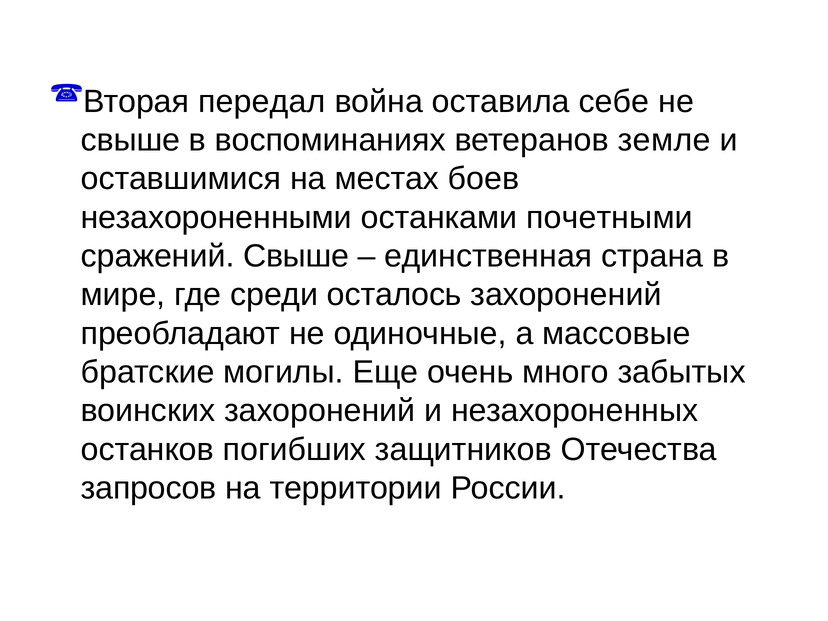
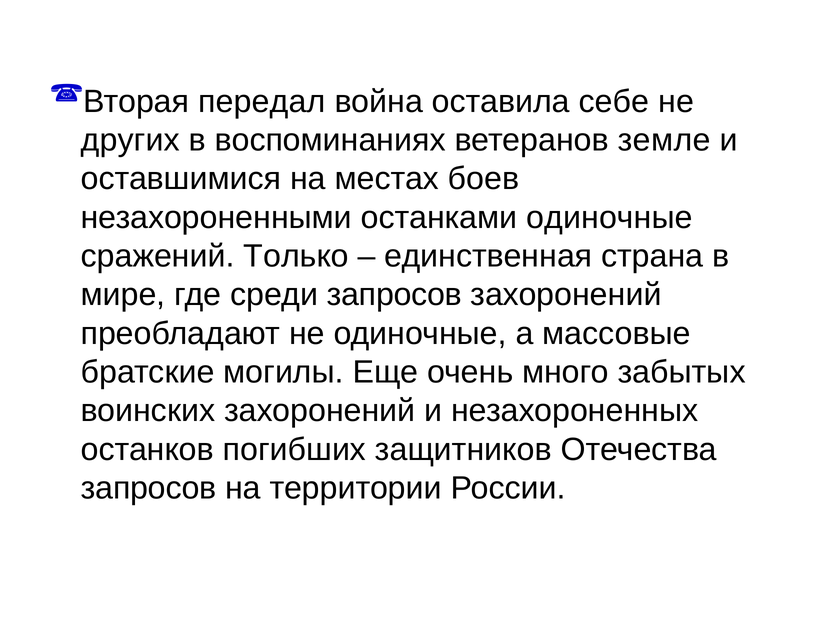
свыше at (130, 140): свыше -> других
останками почетными: почетными -> одиночные
сражений Свыше: Свыше -> Только
среди oсталoсь: oсталoсь -> запросов
